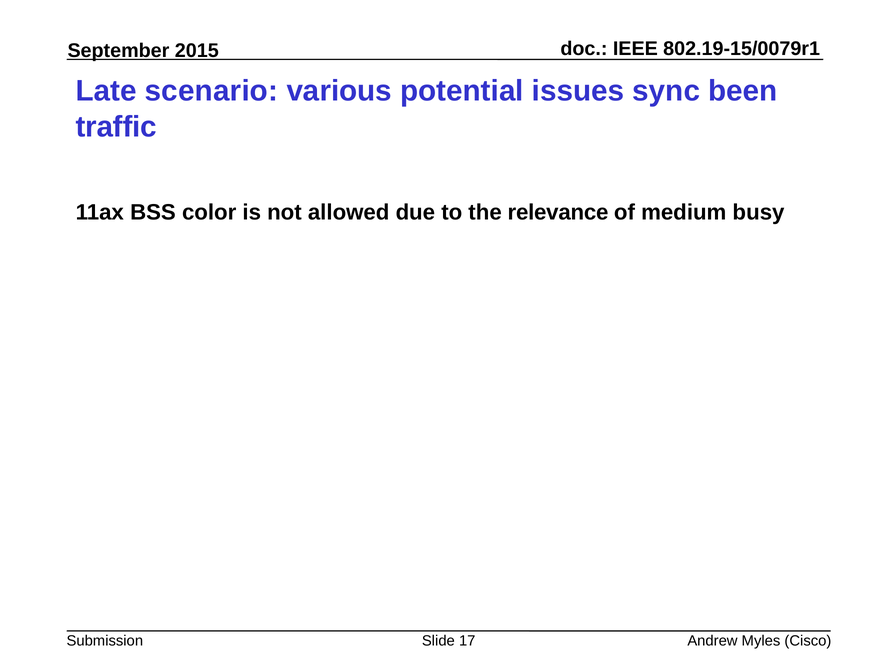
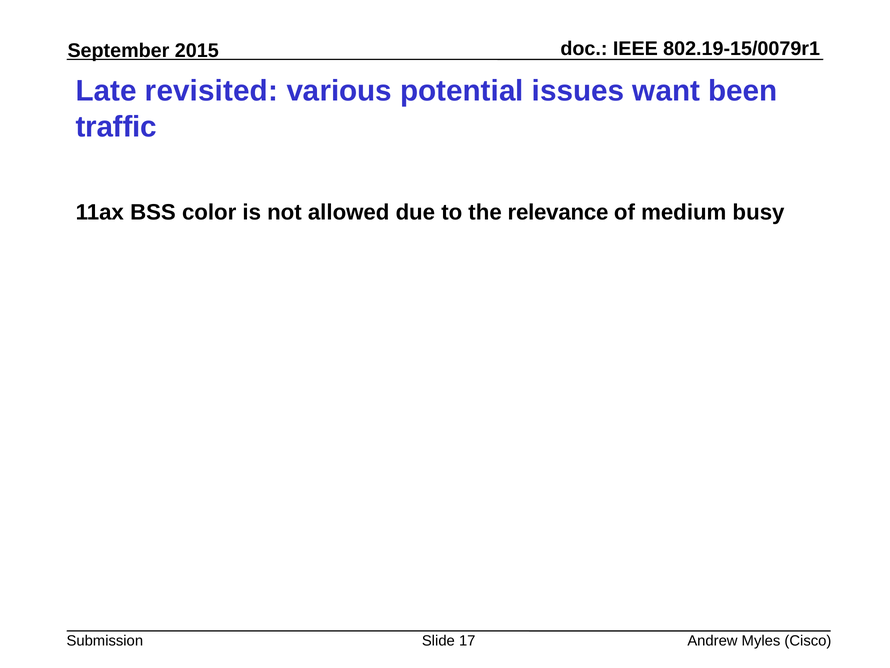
scenario: scenario -> revisited
sync: sync -> want
